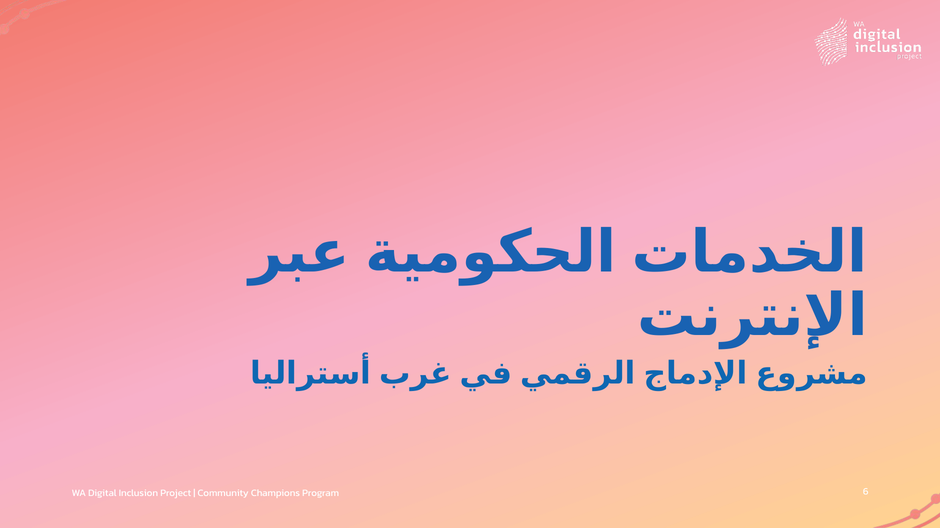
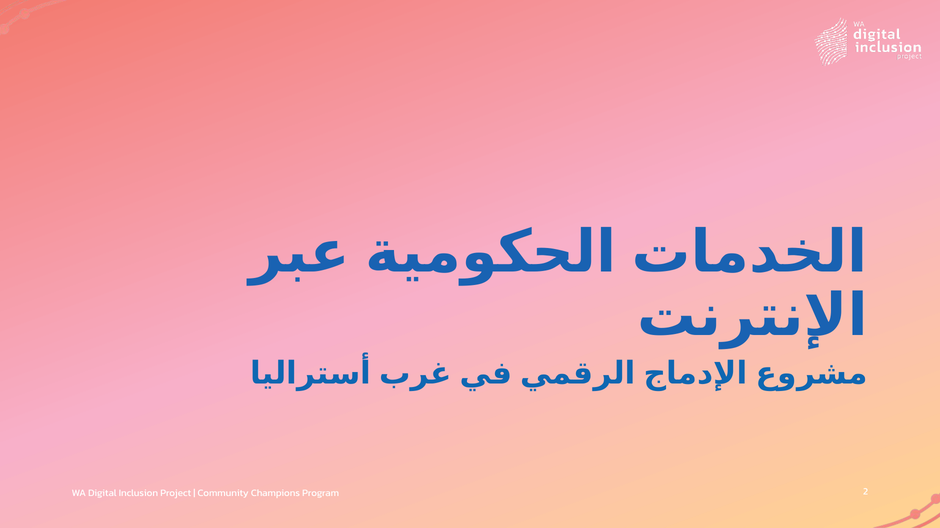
6: 6 -> 2
